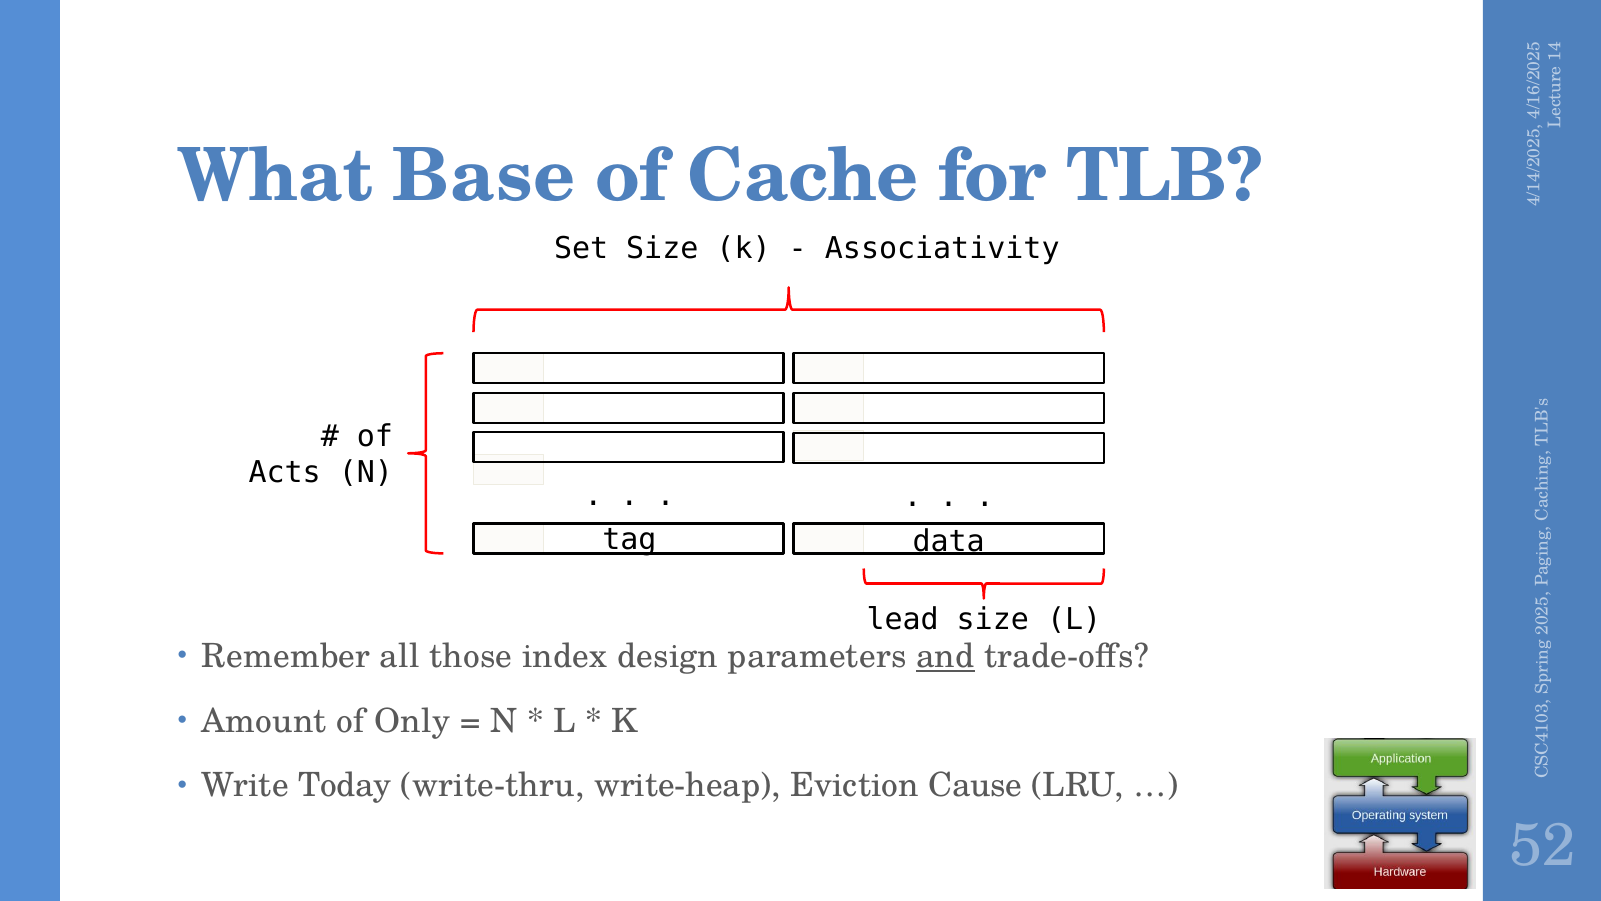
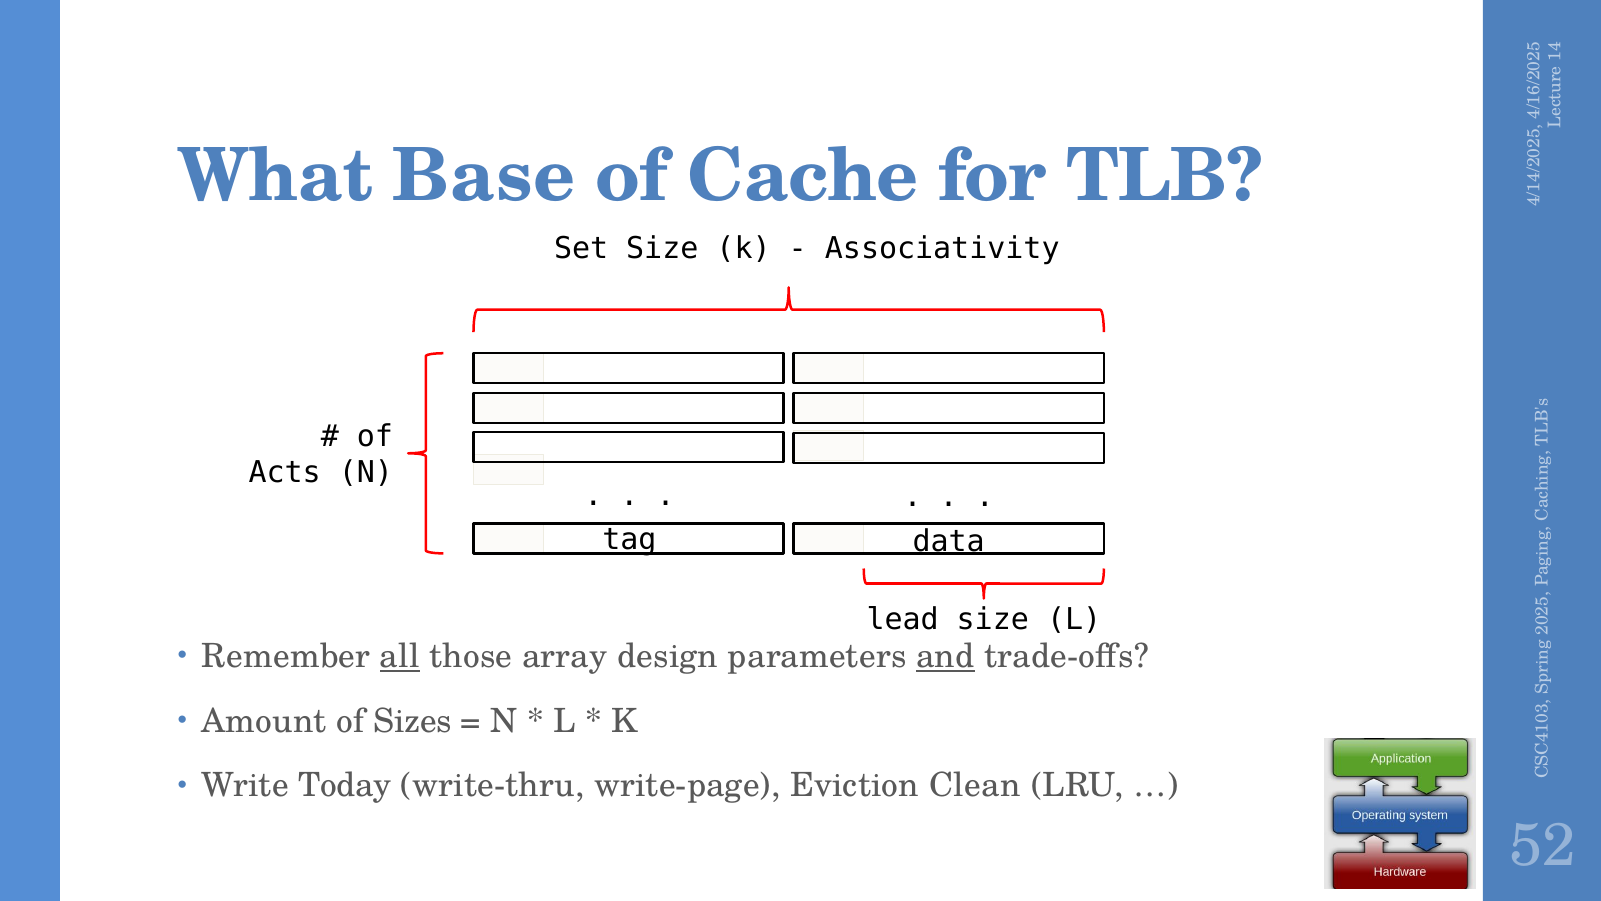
all underline: none -> present
index: index -> array
Only: Only -> Sizes
write-heap: write-heap -> write-page
Cause: Cause -> Clean
